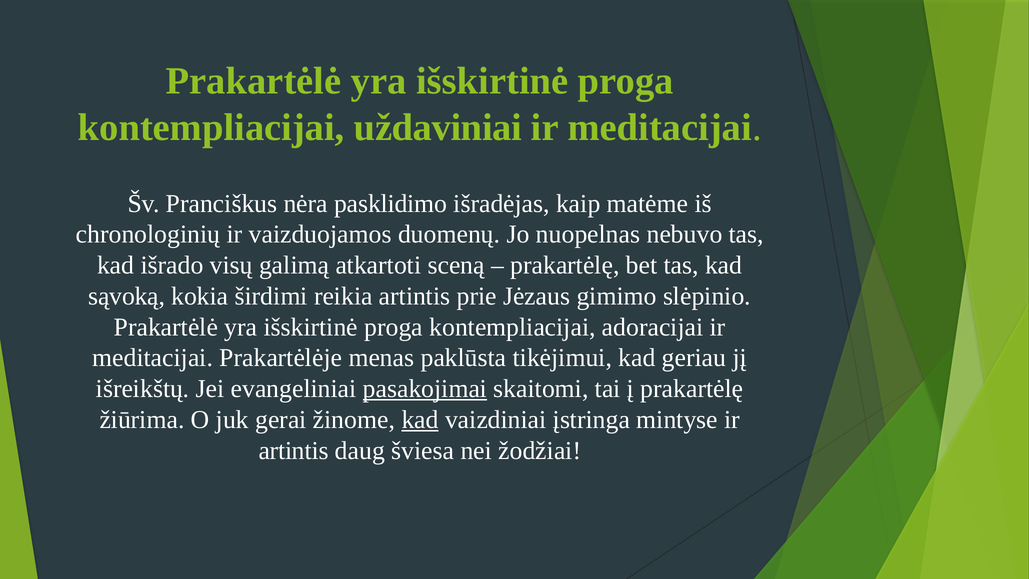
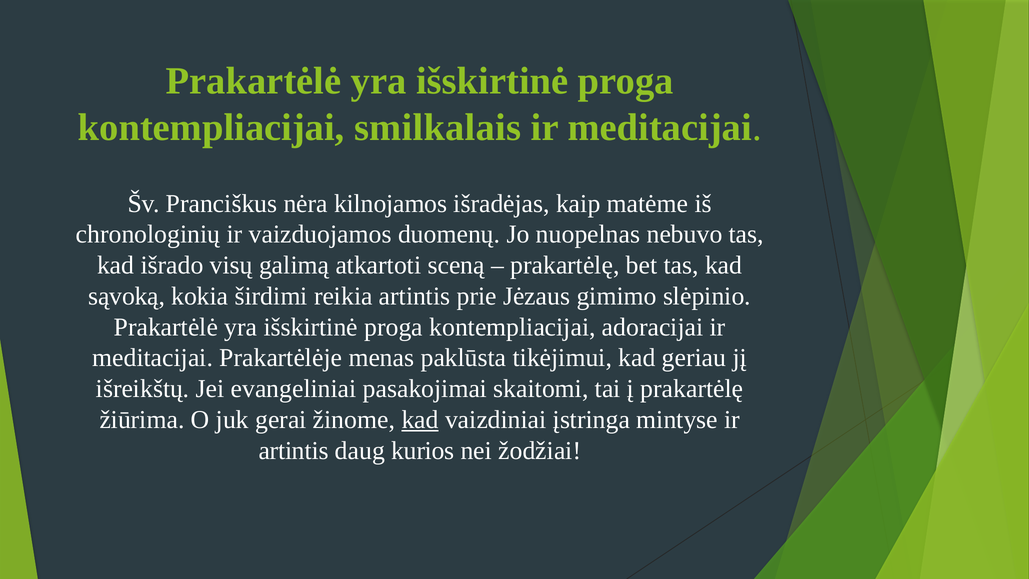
uždaviniai: uždaviniai -> smilkalais
pasklidimo: pasklidimo -> kilnojamos
pasakojimai underline: present -> none
šviesa: šviesa -> kurios
